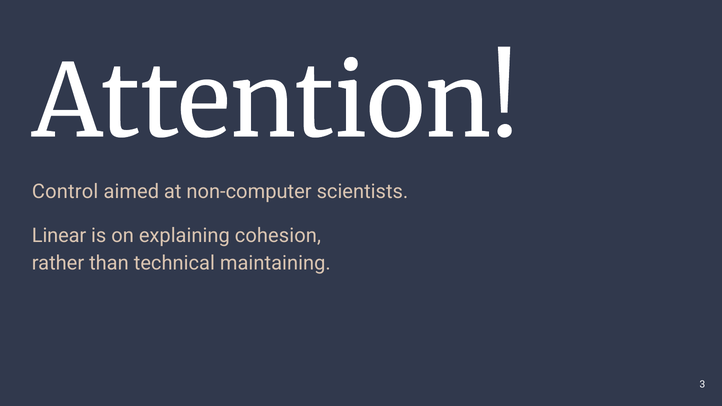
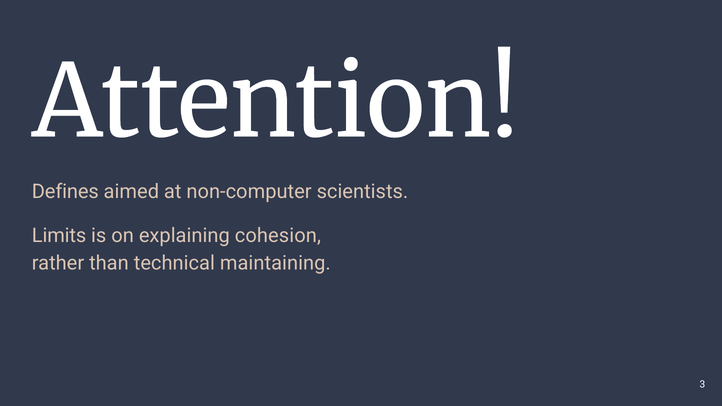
Control: Control -> Defines
Linear: Linear -> Limits
